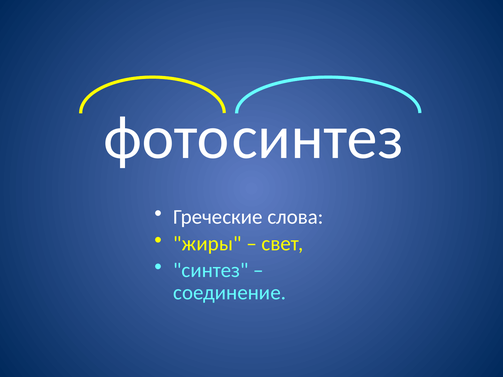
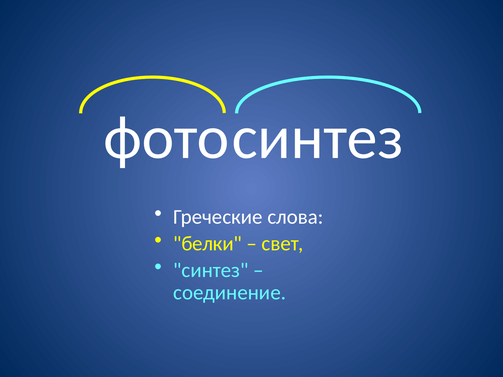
жиры: жиры -> белки
